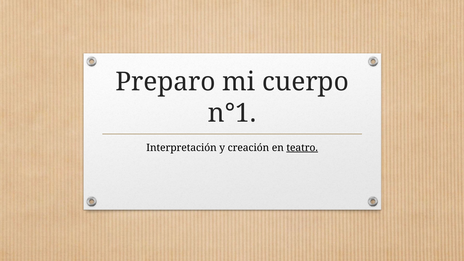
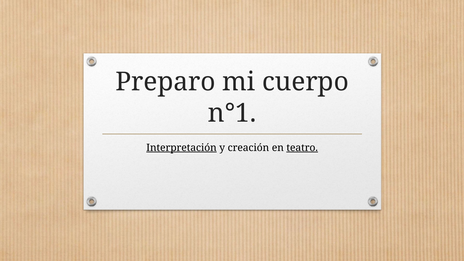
Interpretación underline: none -> present
